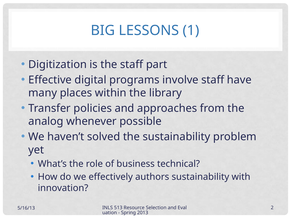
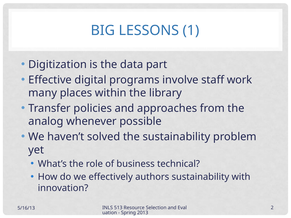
the staff: staff -> data
have: have -> work
